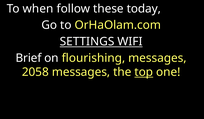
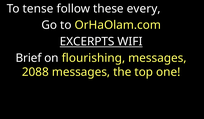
when: when -> tense
today: today -> every
SETTINGS: SETTINGS -> EXCERPTS
2058: 2058 -> 2088
top underline: present -> none
